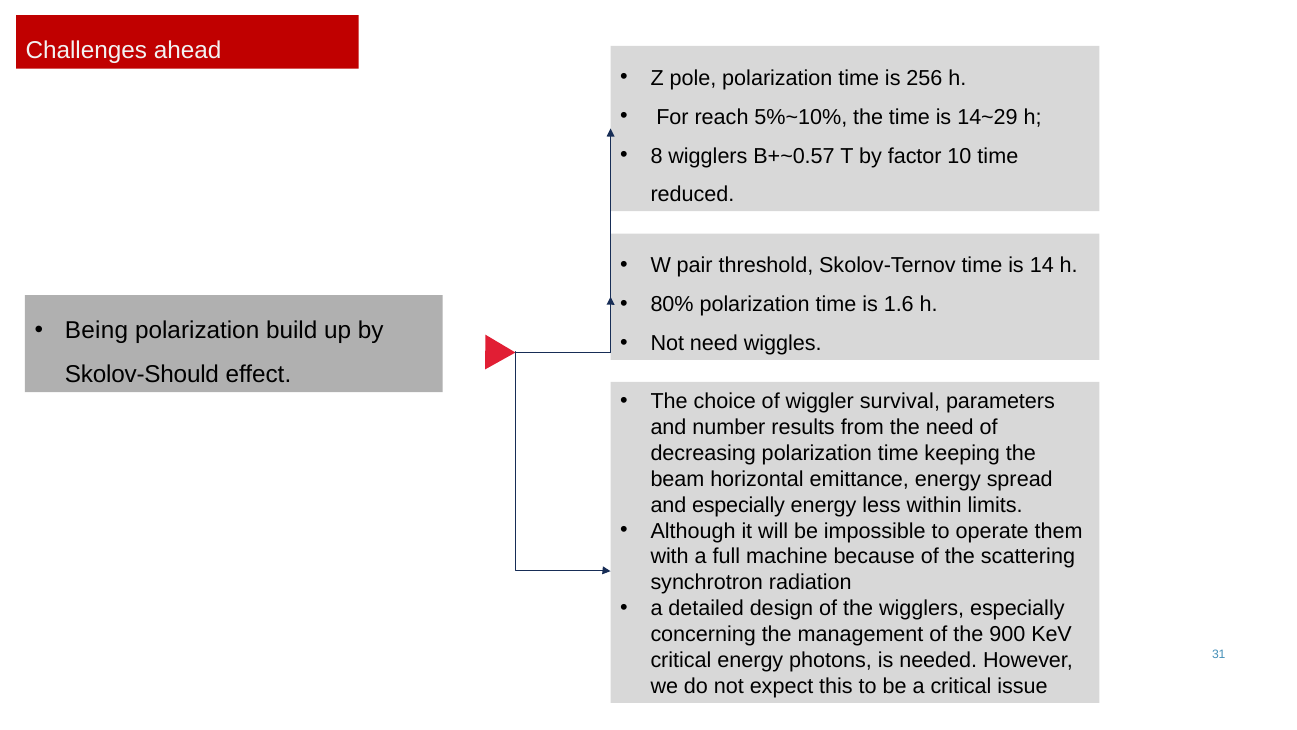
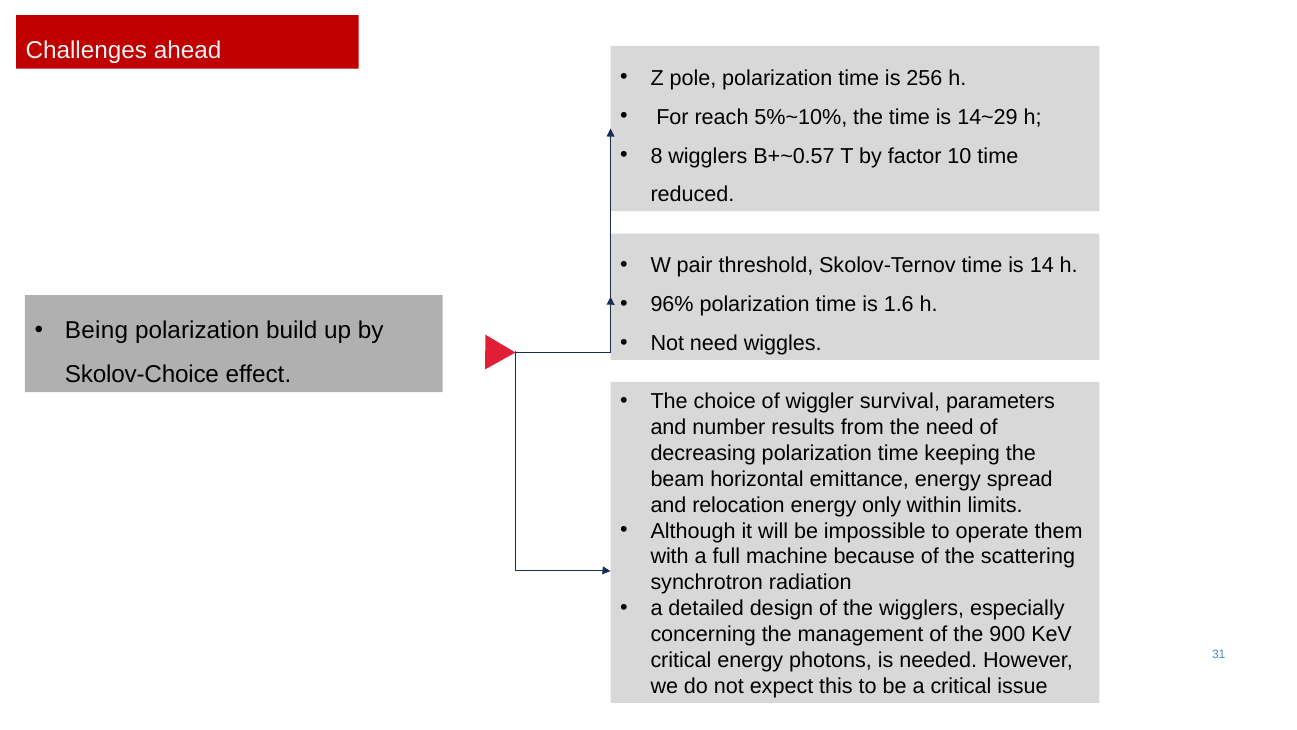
80%: 80% -> 96%
Skolov-Should: Skolov-Should -> Skolov-Choice
and especially: especially -> relocation
less: less -> only
